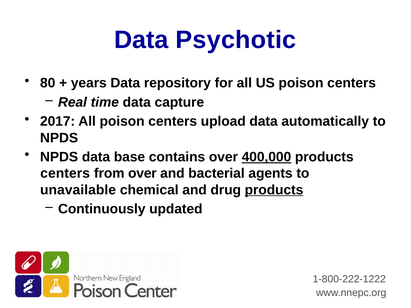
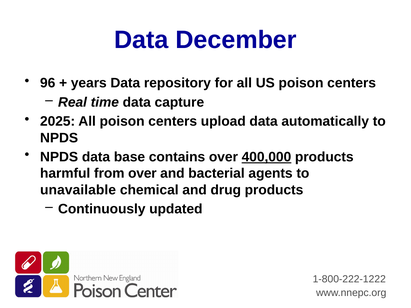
Psychotic: Psychotic -> December
80: 80 -> 96
2017: 2017 -> 2025
centers at (65, 174): centers -> harmful
products at (274, 190) underline: present -> none
